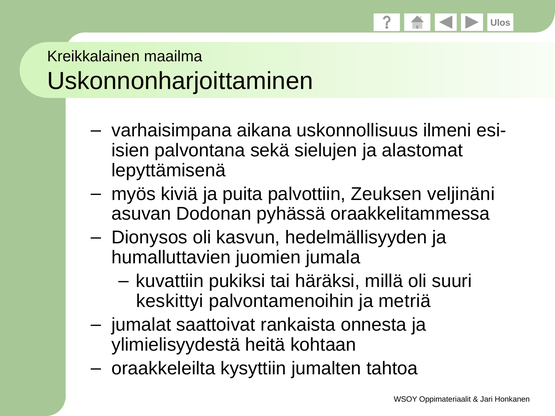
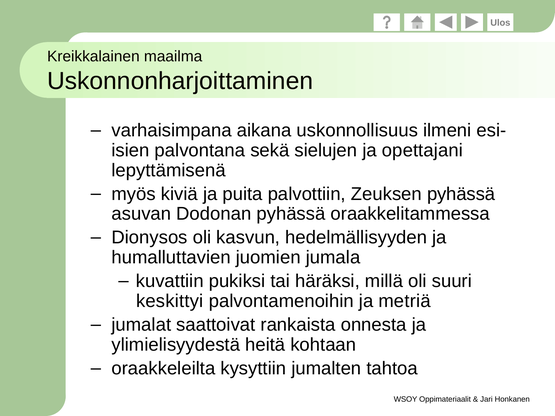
alastomat: alastomat -> opettajani
Zeuksen veljinäni: veljinäni -> pyhässä
